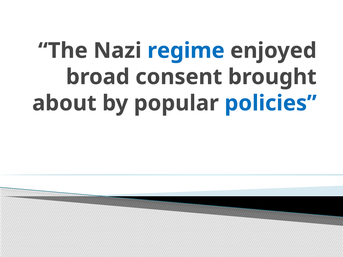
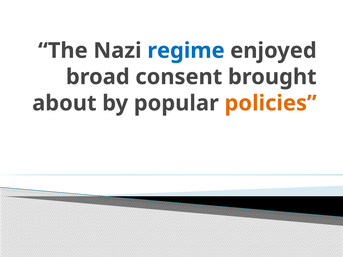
policies colour: blue -> orange
